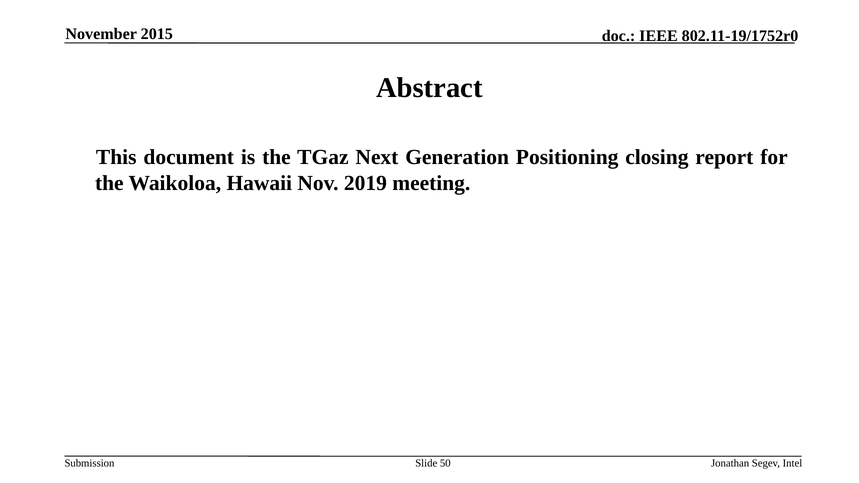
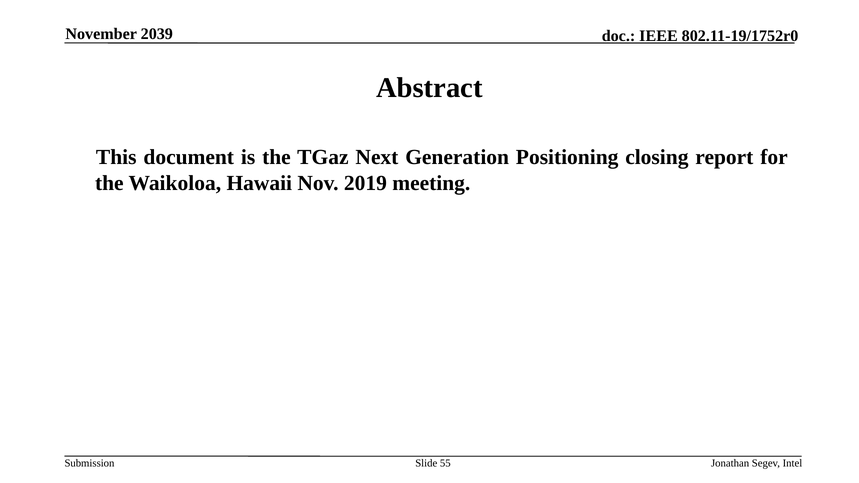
2015: 2015 -> 2039
50: 50 -> 55
